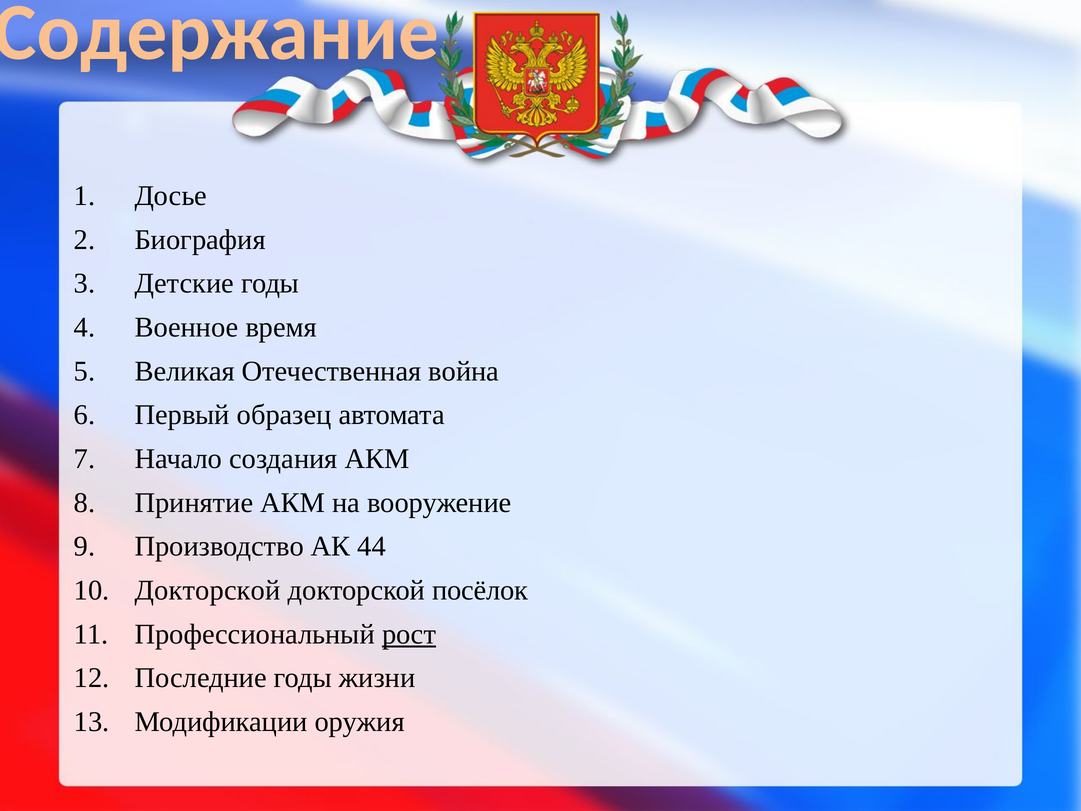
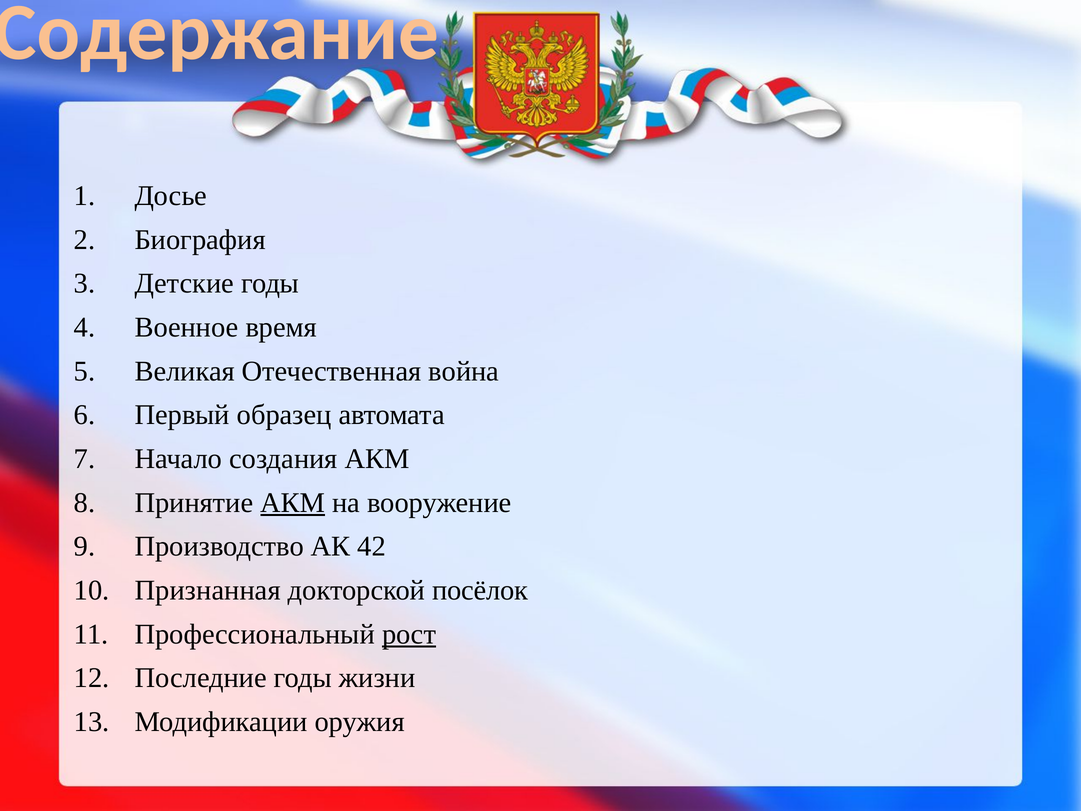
АКМ at (293, 503) underline: none -> present
44: 44 -> 42
Докторской at (208, 590): Докторской -> Признанная
